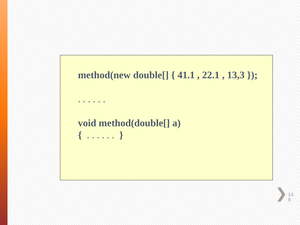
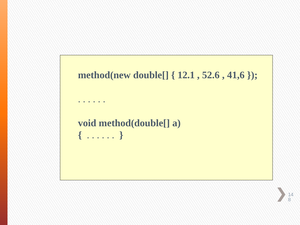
41.1: 41.1 -> 12.1
22.1: 22.1 -> 52.6
13,3: 13,3 -> 41,6
